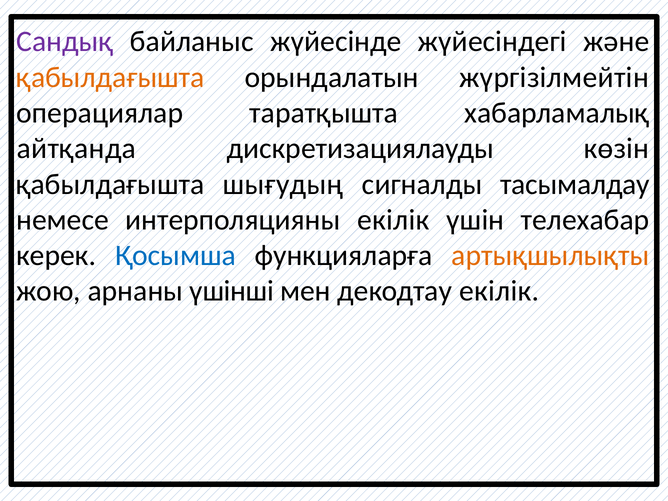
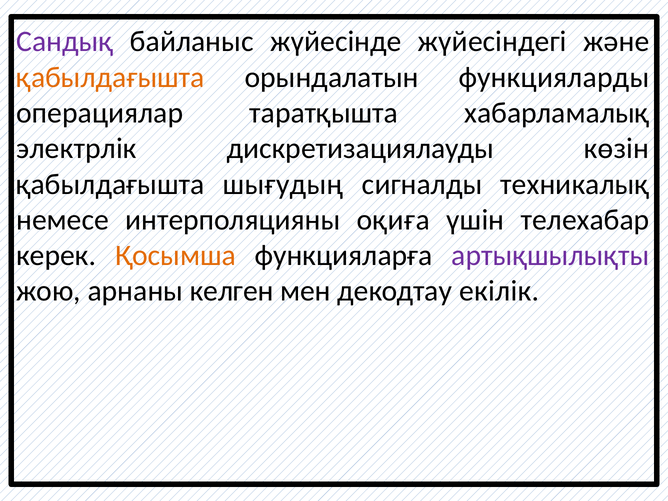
жүргізілмейтін: жүргізілмейтін -> функцияларды
айтқанда: айтқанда -> электрлік
тасымалдау: тасымалдау -> техникалық
интерполяцияны екілік: екілік -> оқиға
Қосымша colour: blue -> orange
артықшылықты colour: orange -> purple
үшінші: үшінші -> келген
